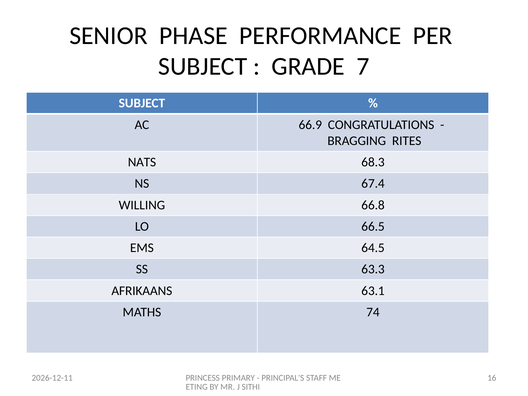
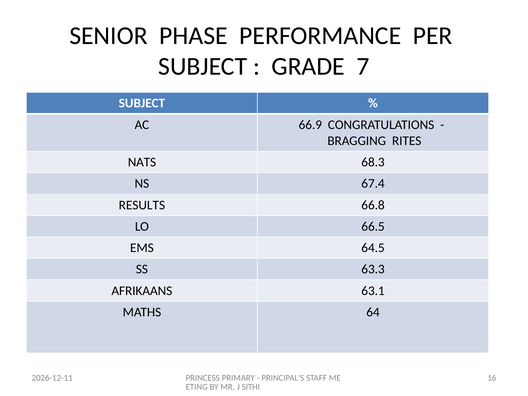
WILLING: WILLING -> RESULTS
74: 74 -> 64
